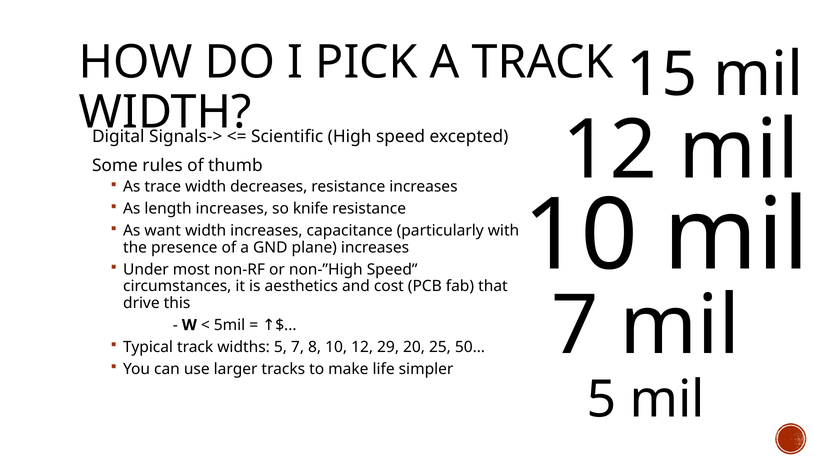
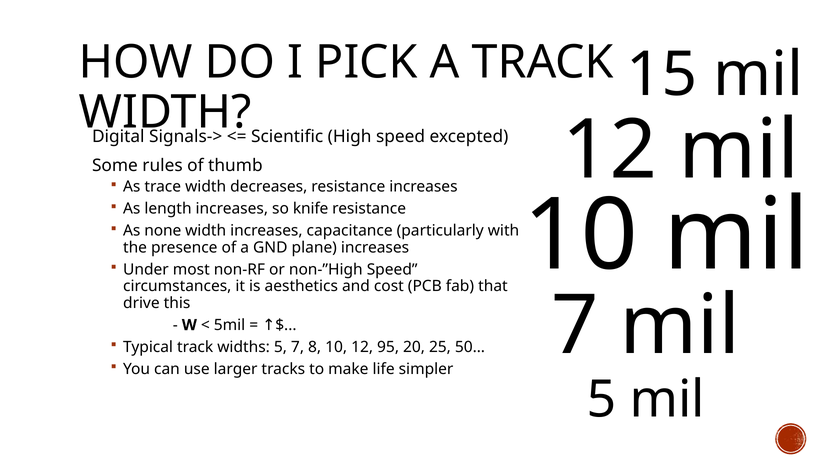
want: want -> none
29: 29 -> 95
